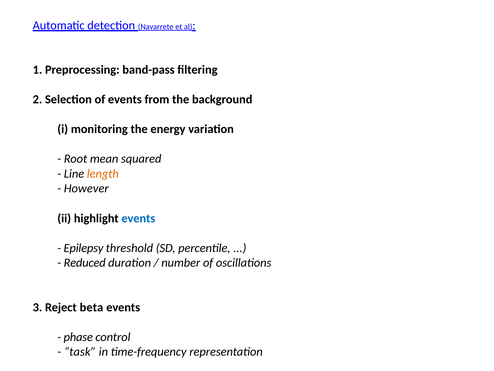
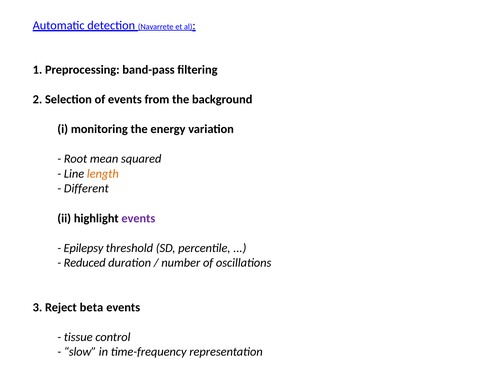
However: However -> Different
events at (138, 218) colour: blue -> purple
phase: phase -> tissue
task: task -> slow
